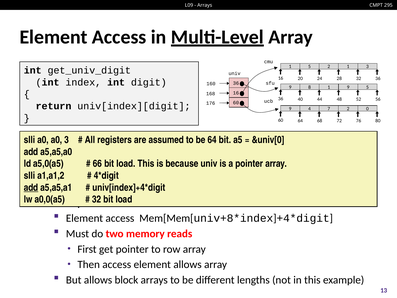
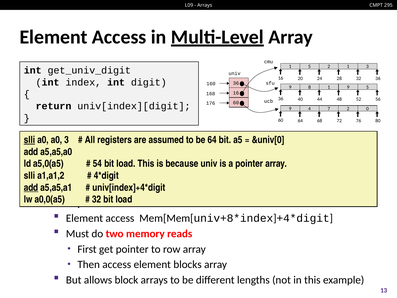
slli at (29, 140) underline: none -> present
66: 66 -> 54
element allows: allows -> blocks
